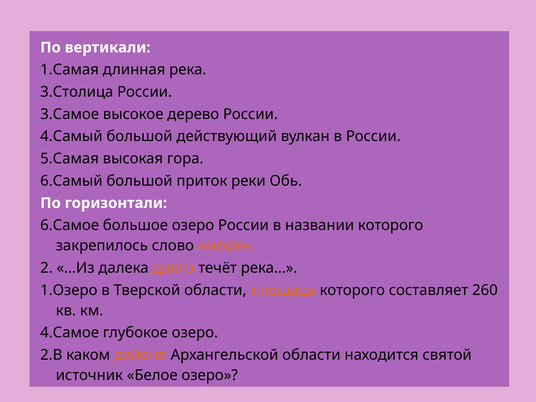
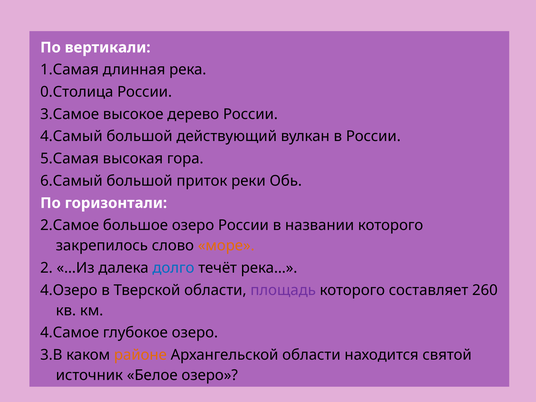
3.Столица: 3.Столица -> 0.Столица
6.Самое: 6.Самое -> 2.Самое
долго colour: orange -> blue
1.Озеро: 1.Озеро -> 4.Озеро
площадь colour: orange -> purple
2.В: 2.В -> 3.В
